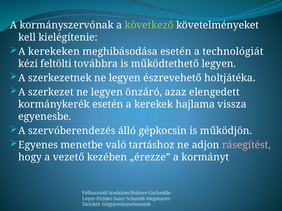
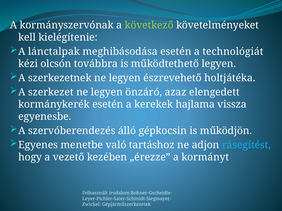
kerekeken: kerekeken -> lánctalpak
feltölti: feltölti -> olcsón
rásegítést colour: pink -> light blue
